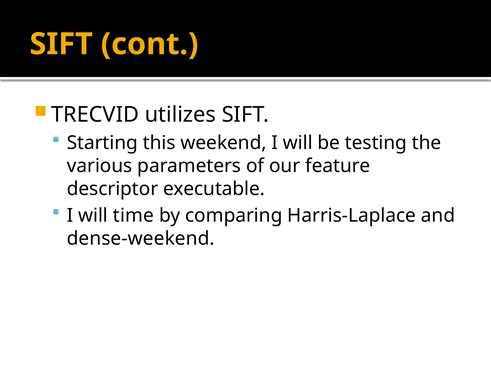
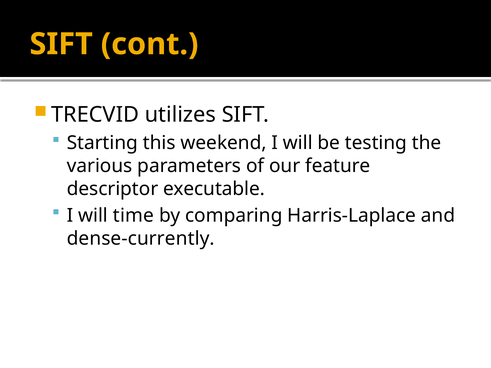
dense-weekend: dense-weekend -> dense-currently
